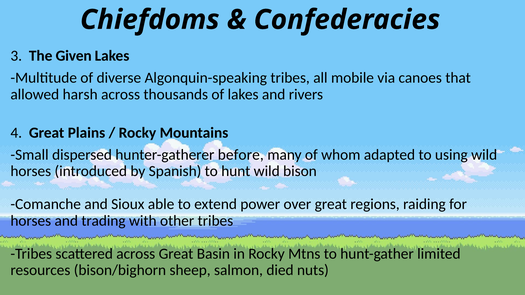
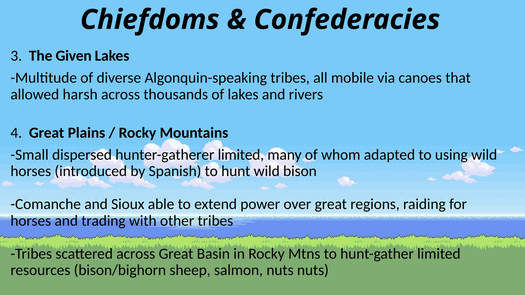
hunter-gatherer before: before -> limited
salmon died: died -> nuts
